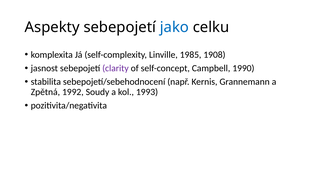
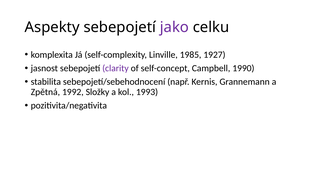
jako colour: blue -> purple
1908: 1908 -> 1927
Soudy: Soudy -> Složky
